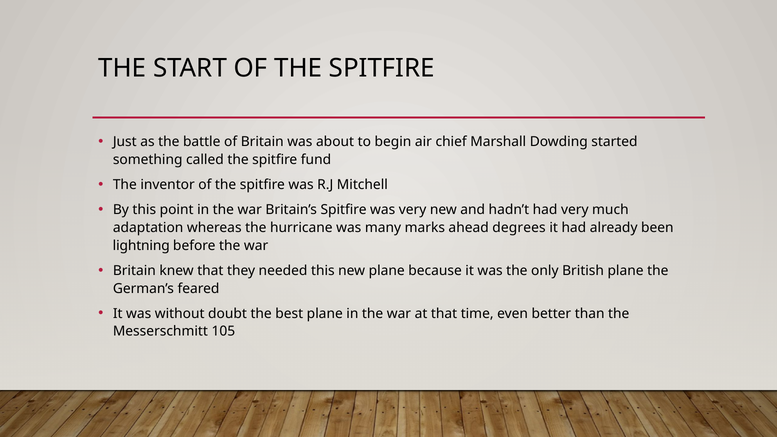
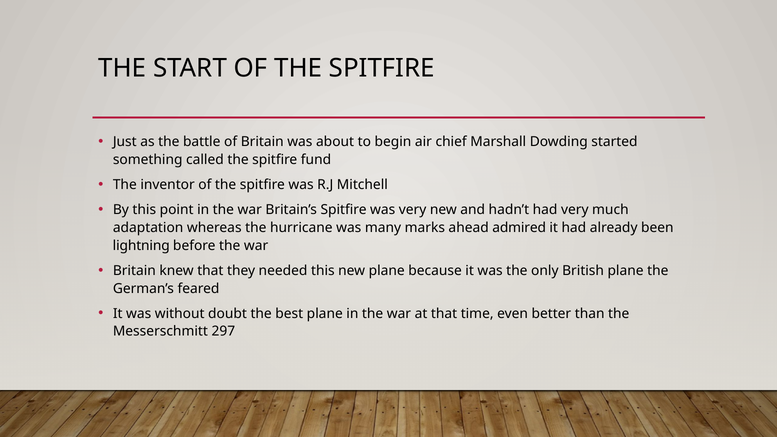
degrees: degrees -> admired
105: 105 -> 297
